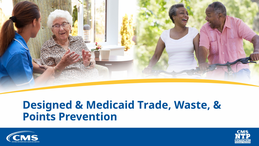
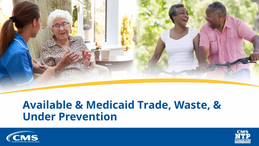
Designed: Designed -> Available
Points: Points -> Under
